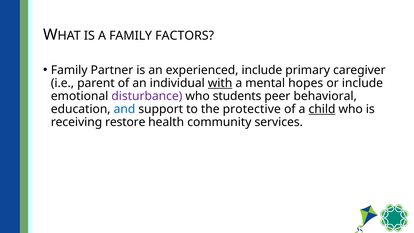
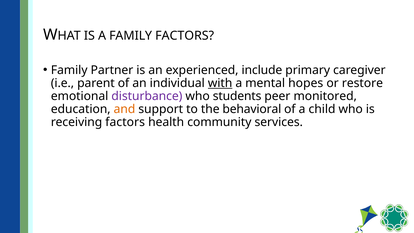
or include: include -> restore
behavioral: behavioral -> monitored
and colour: blue -> orange
protective: protective -> behavioral
child underline: present -> none
receiving restore: restore -> factors
